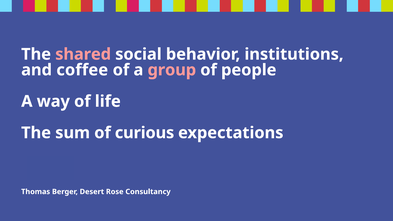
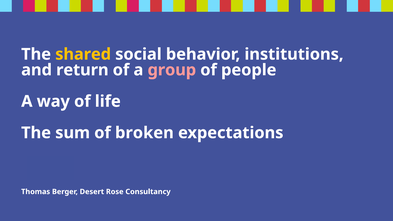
shared colour: pink -> yellow
coffee: coffee -> return
curious: curious -> broken
